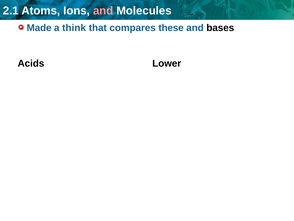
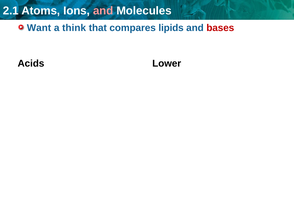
Made: Made -> Want
these: these -> lipids
bases colour: black -> red
